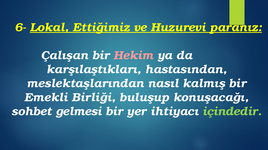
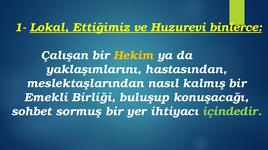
6-: 6- -> 1-
paranız: paranız -> binlerce
Hekim colour: pink -> yellow
karşılaştıkları: karşılaştıkları -> yaklaşımlarını
gelmesi: gelmesi -> sormuş
